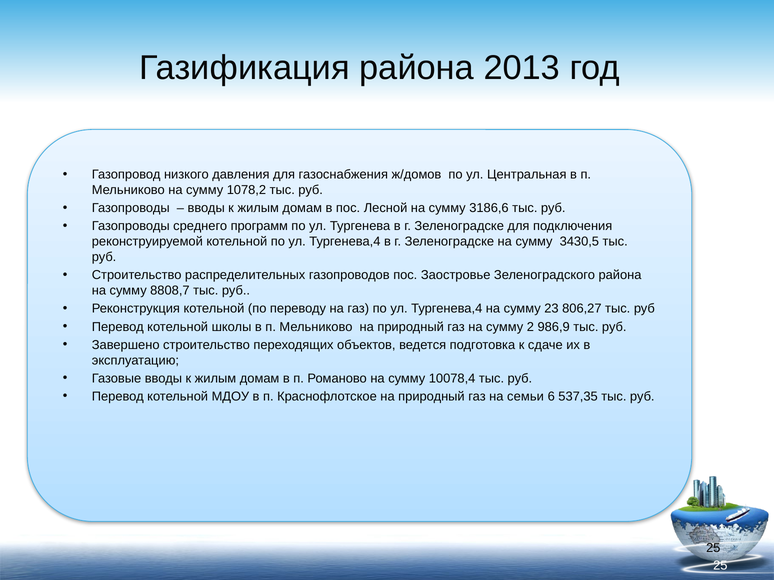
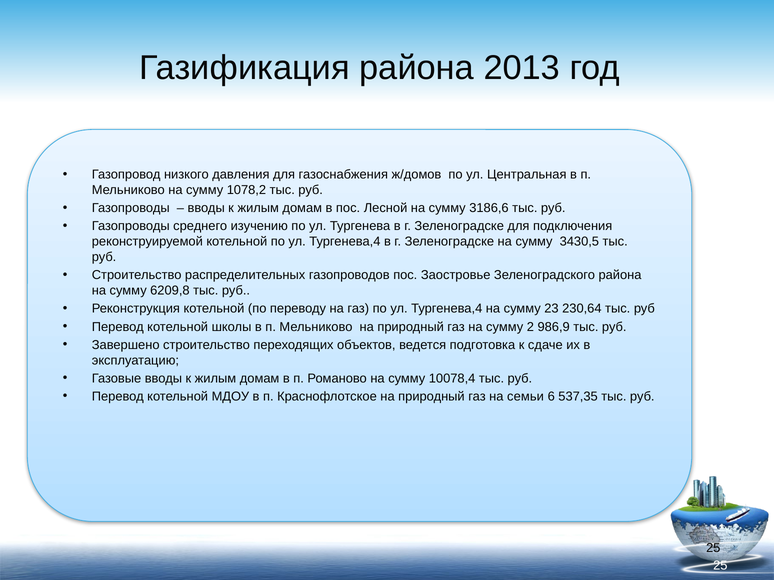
программ: программ -> изучению
8808,7: 8808,7 -> 6209,8
806,27: 806,27 -> 230,64
